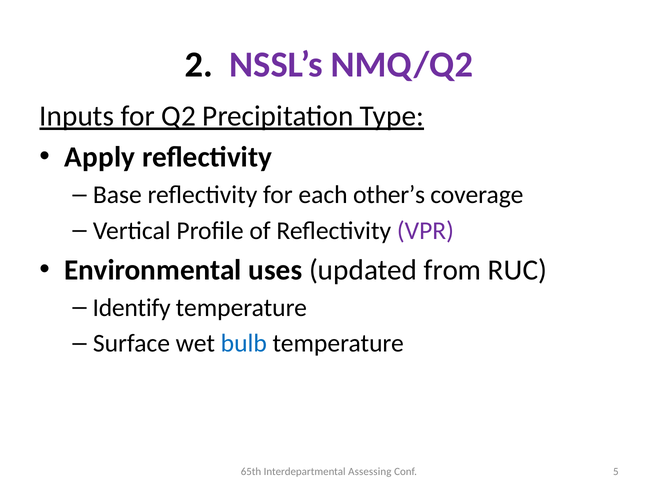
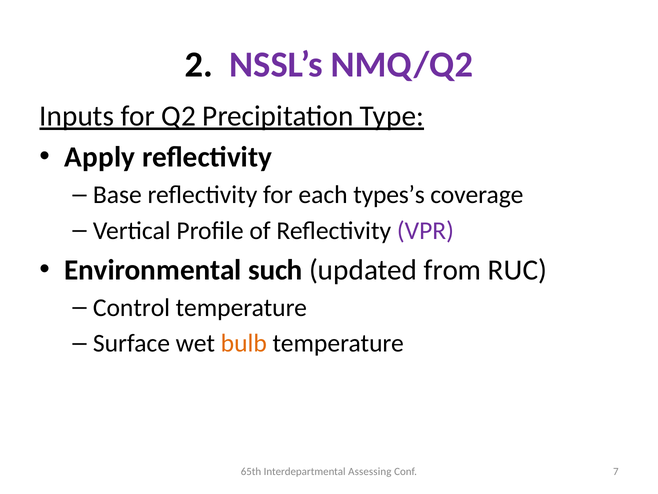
other’s: other’s -> types’s
uses: uses -> such
Identify: Identify -> Control
bulb colour: blue -> orange
5: 5 -> 7
